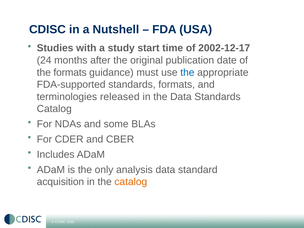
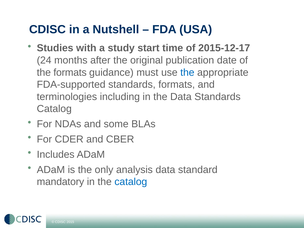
2002-12-17: 2002-12-17 -> 2015-12-17
released: released -> including
acquisition: acquisition -> mandatory
catalog at (131, 182) colour: orange -> blue
